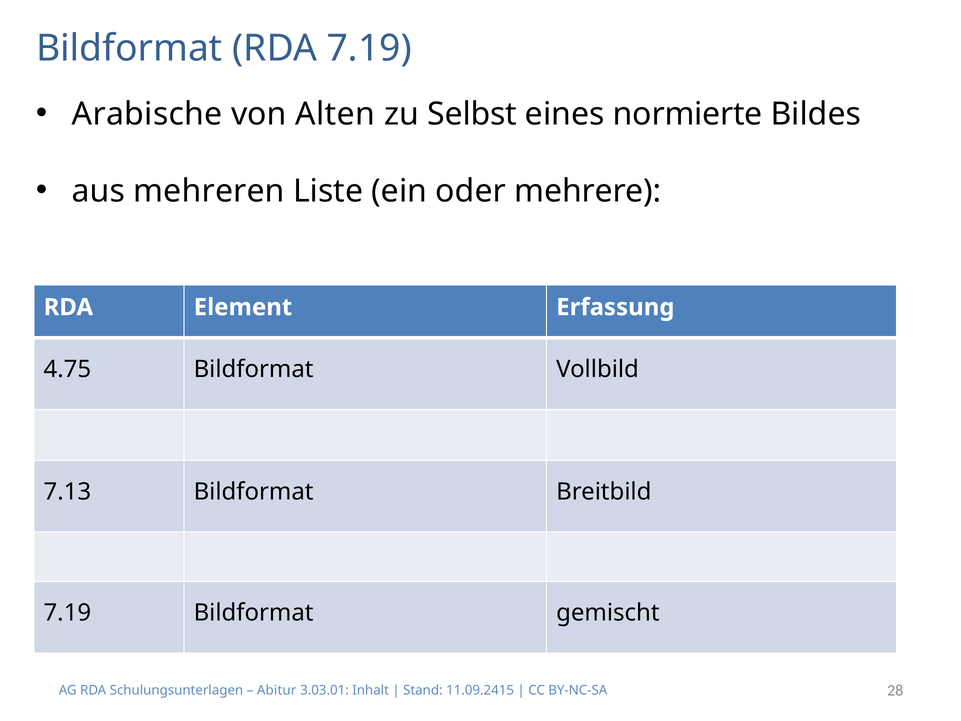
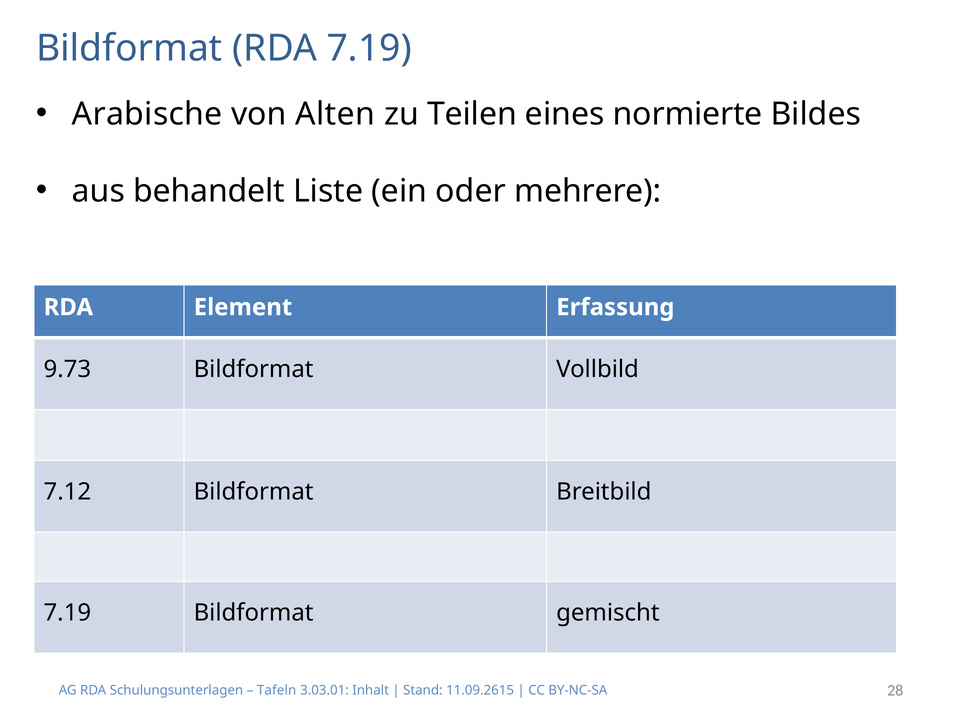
Selbst: Selbst -> Teilen
mehreren: mehreren -> behandelt
4.75: 4.75 -> 9.73
7.13: 7.13 -> 7.12
Abitur: Abitur -> Tafeln
11.09.2415: 11.09.2415 -> 11.09.2615
